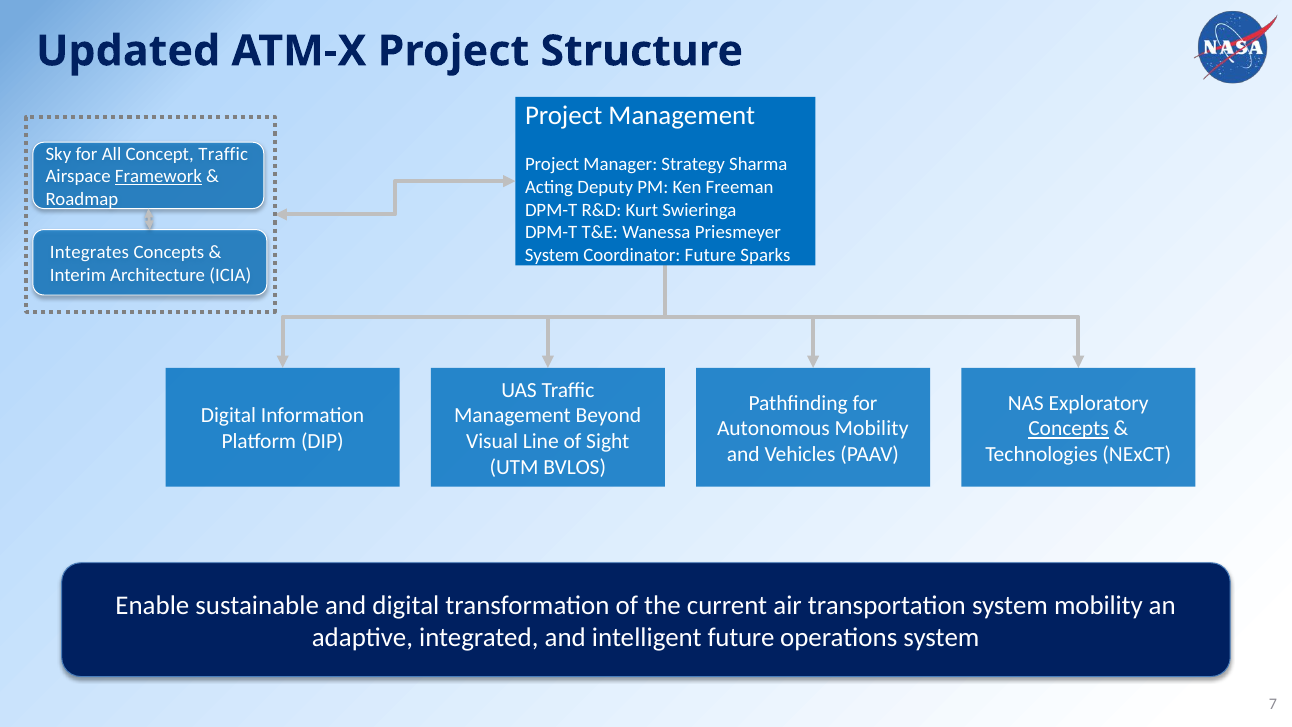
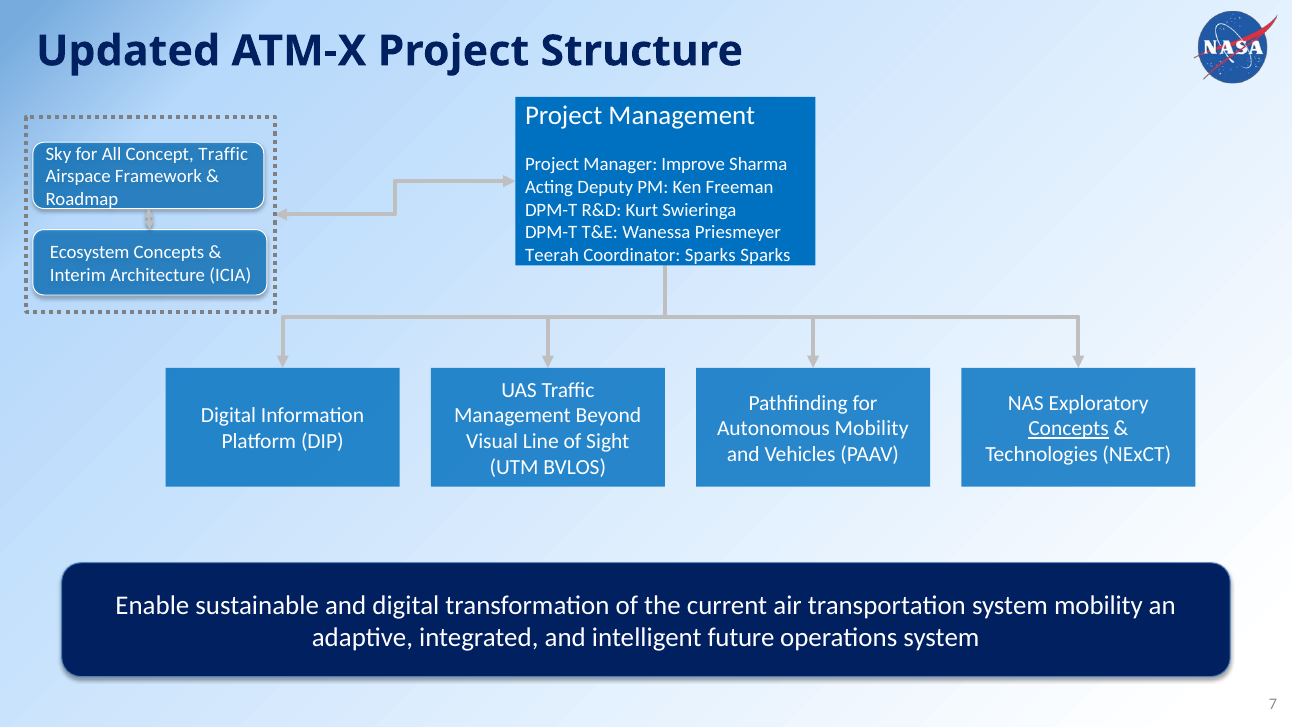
Strategy: Strategy -> Improve
Framework underline: present -> none
Integrates: Integrates -> Ecosystem
System at (552, 255): System -> Teerah
Coordinator Future: Future -> Sparks
